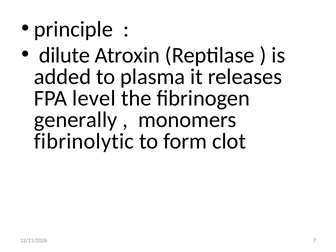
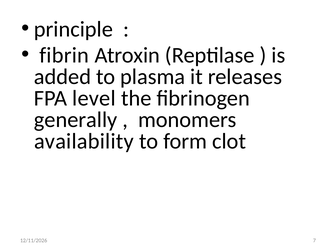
dilute: dilute -> fibrin
fibrinolytic: fibrinolytic -> availability
